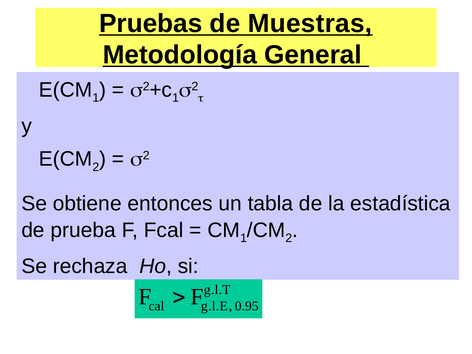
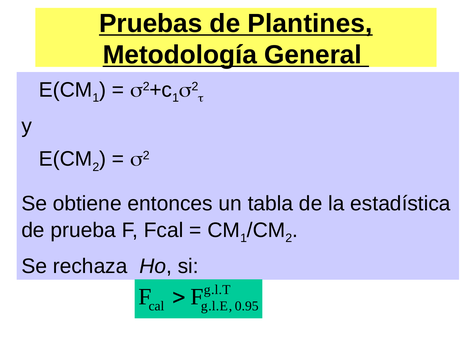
Muestras: Muestras -> Plantines
